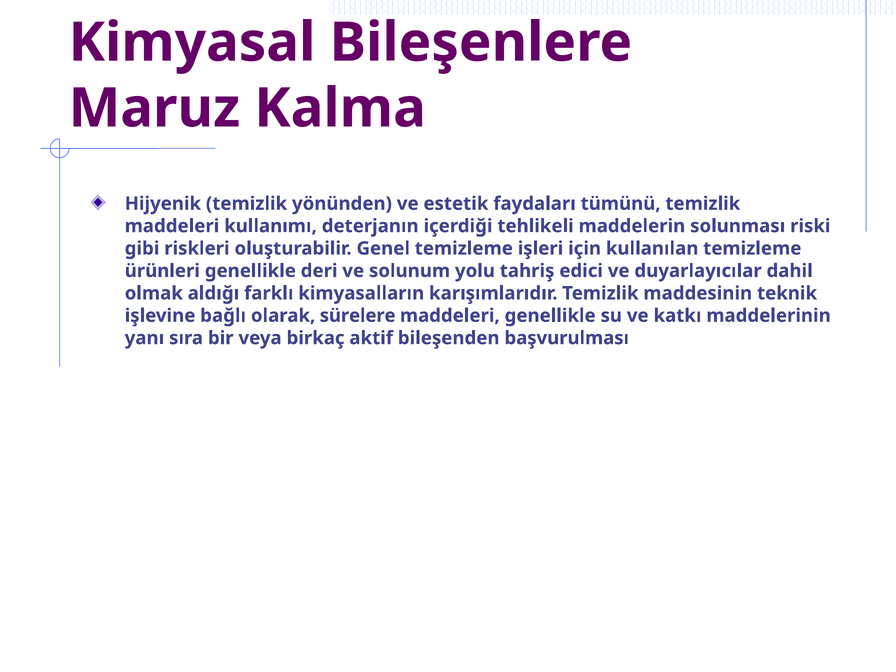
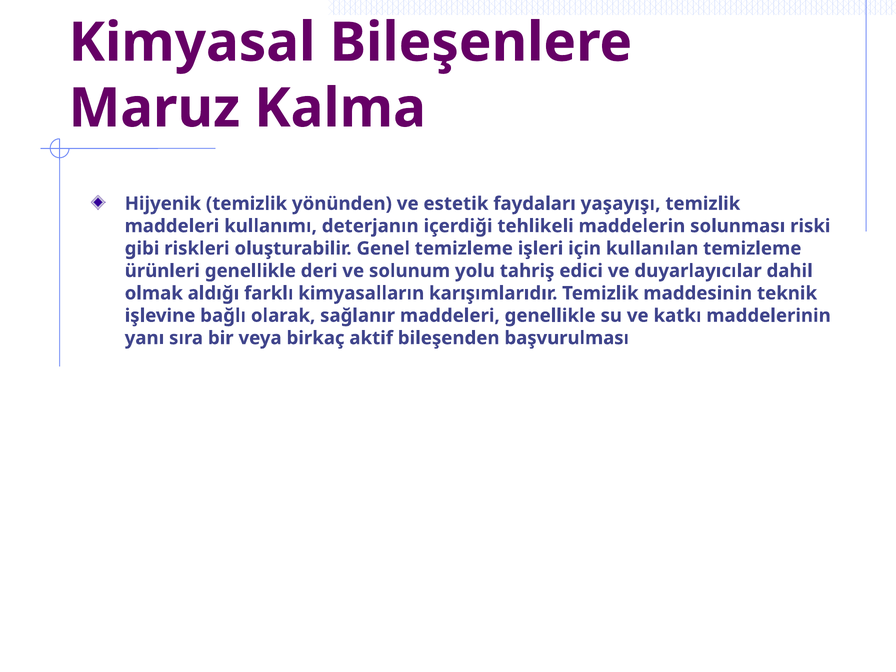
tümünü: tümünü -> yaşayışı
sürelere: sürelere -> sağlanır
